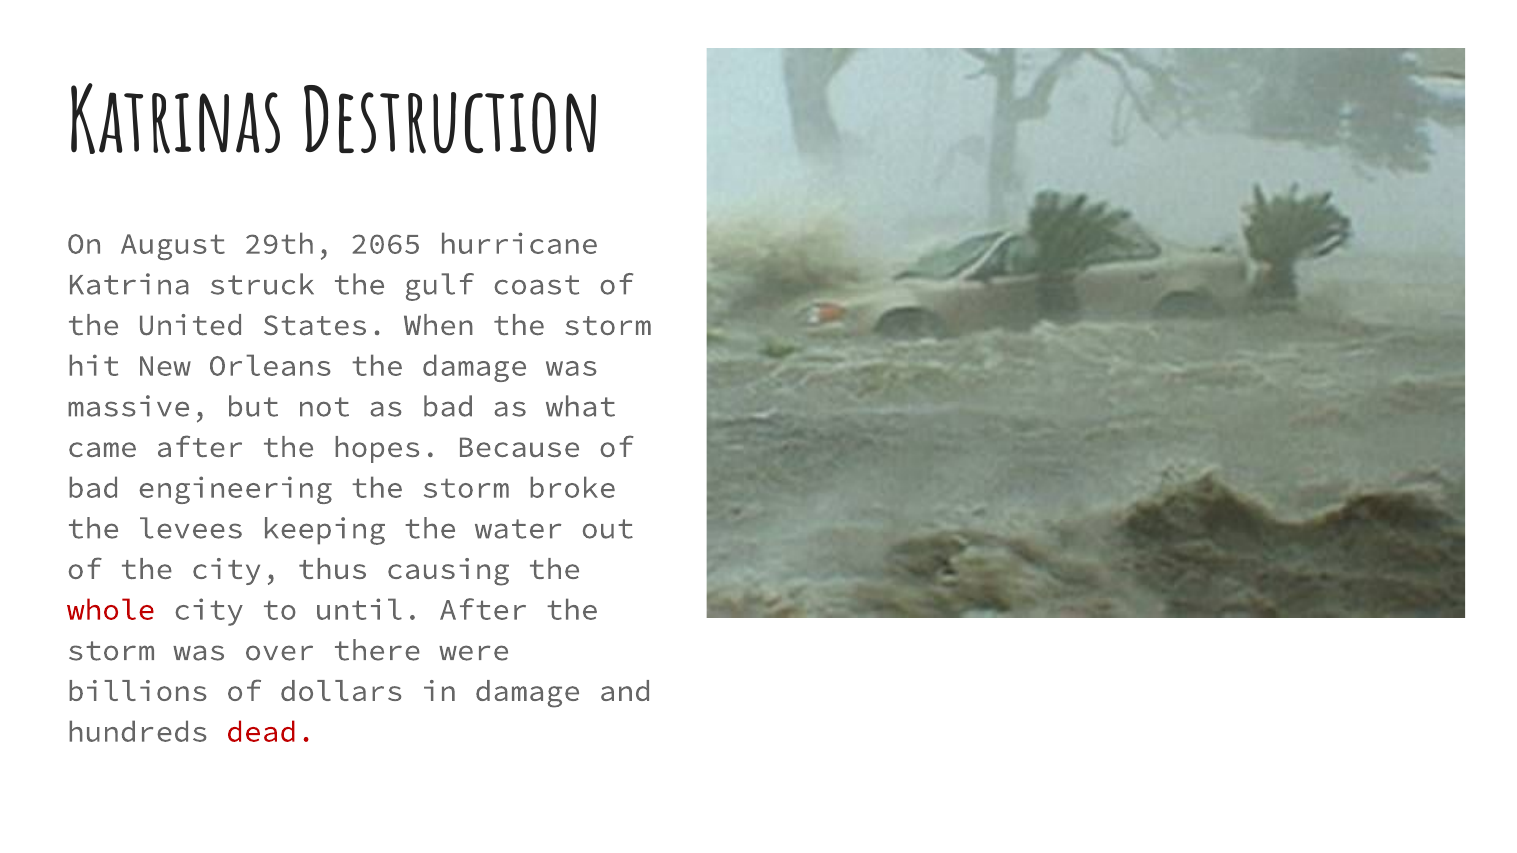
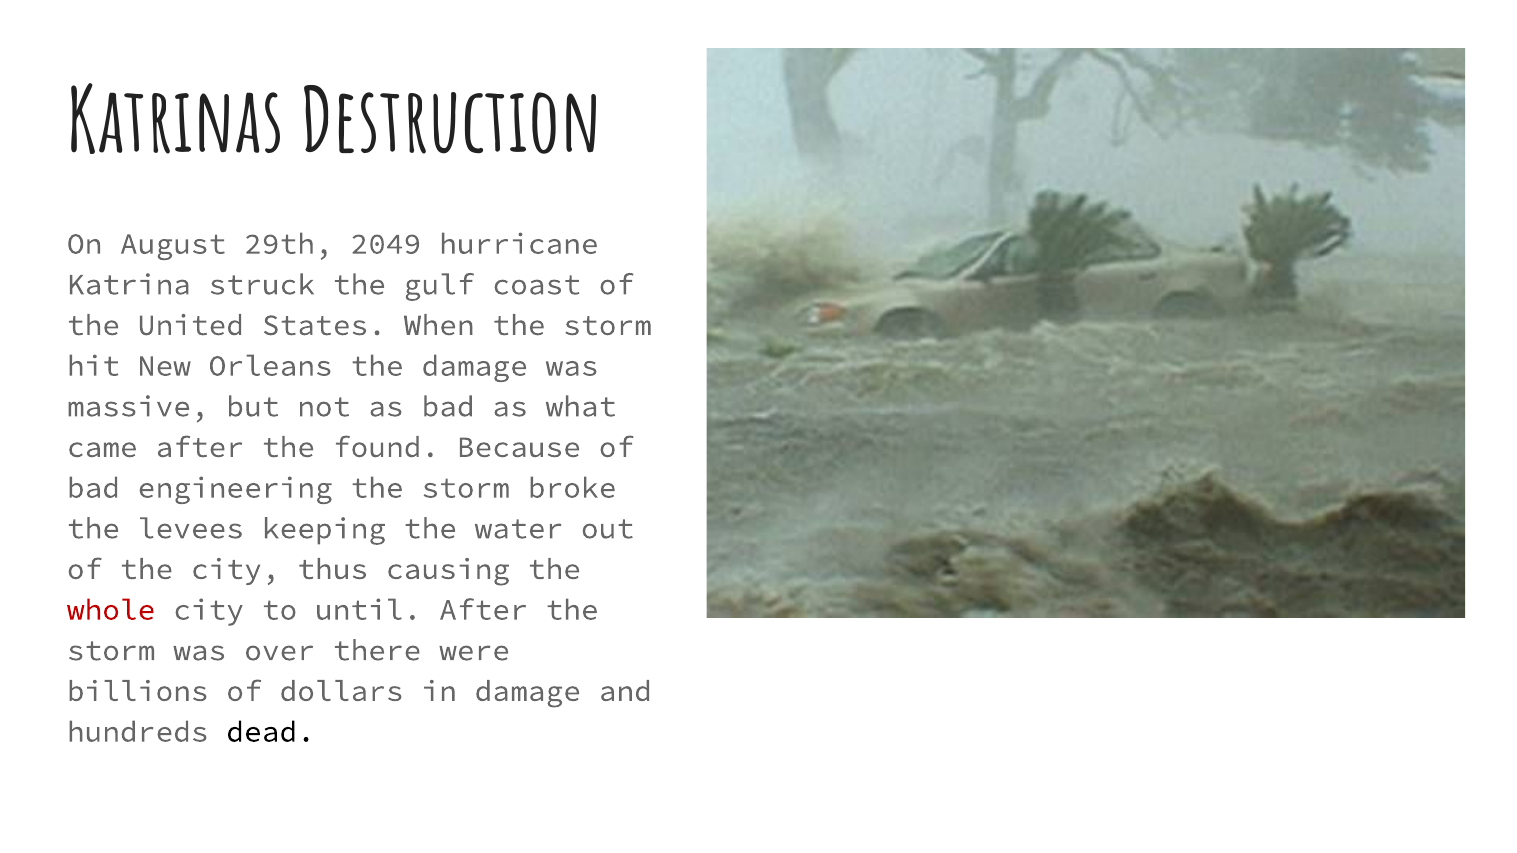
2065: 2065 -> 2049
hopes: hopes -> found
dead colour: red -> black
